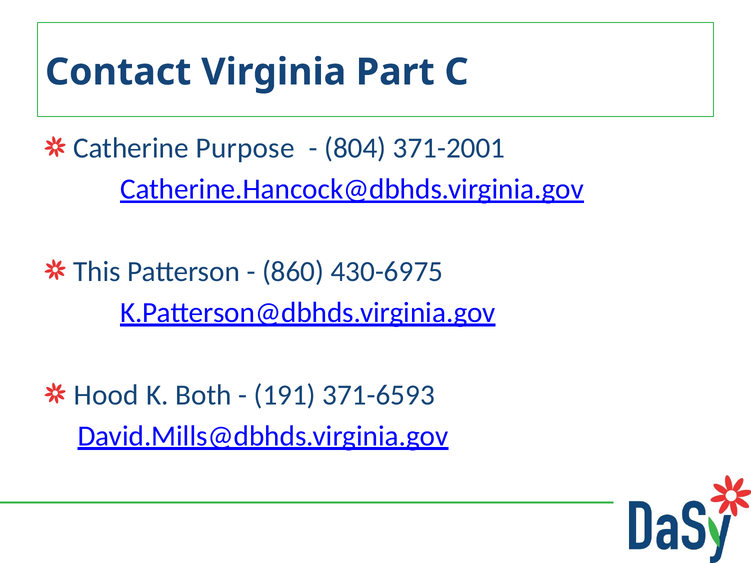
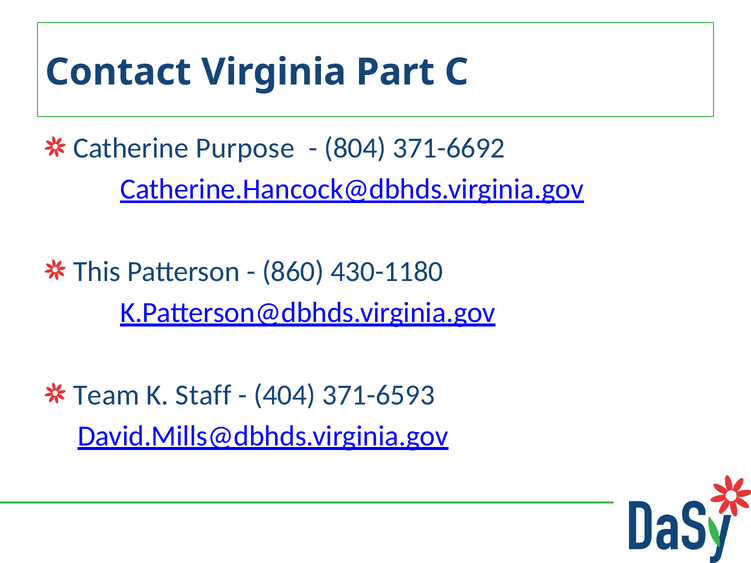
371-2001: 371-2001 -> 371-6692
430-6975: 430-6975 -> 430-1180
Hood: Hood -> Team
Both: Both -> Staff
191: 191 -> 404
